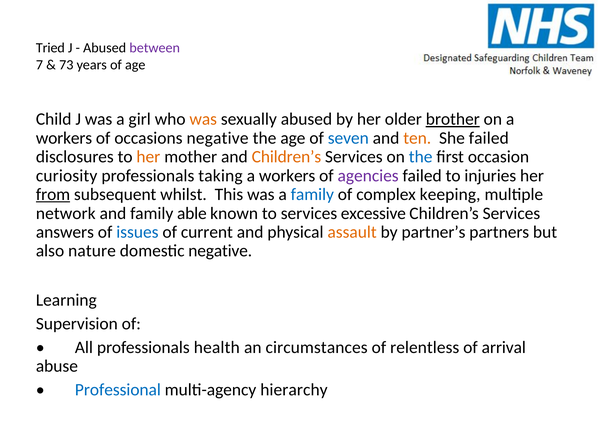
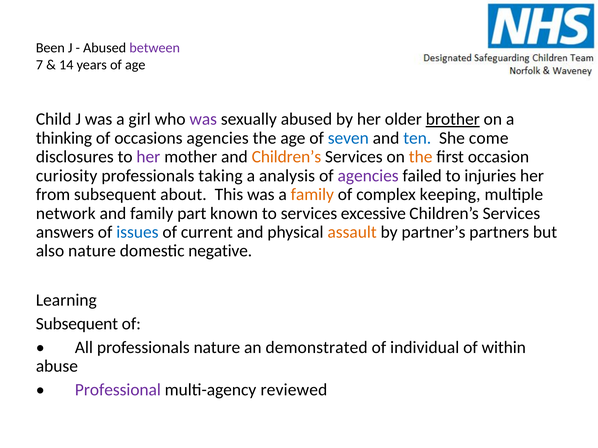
Tried: Tried -> Been
73: 73 -> 14
was at (203, 119) colour: orange -> purple
workers at (64, 138): workers -> thinking
occasions negative: negative -> agencies
ten colour: orange -> blue
She failed: failed -> come
her at (148, 157) colour: orange -> purple
the at (421, 157) colour: blue -> orange
workers at (287, 176): workers -> analysis
from underline: present -> none
whilst: whilst -> about
family at (312, 195) colour: blue -> orange
able: able -> part
Supervision at (77, 324): Supervision -> Subsequent
professionals health: health -> nature
circumstances: circumstances -> demonstrated
relentless: relentless -> individual
arrival: arrival -> within
Professional colour: blue -> purple
hierarchy: hierarchy -> reviewed
